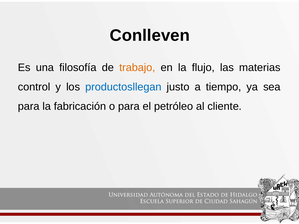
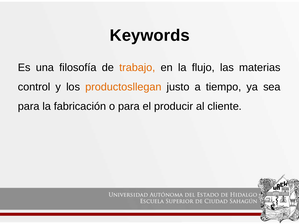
Conlleven: Conlleven -> Keywords
productosllegan colour: blue -> orange
petróleo: petróleo -> producir
